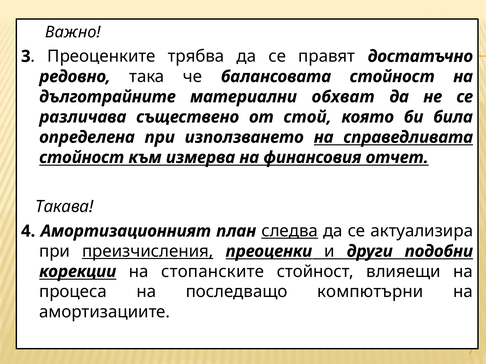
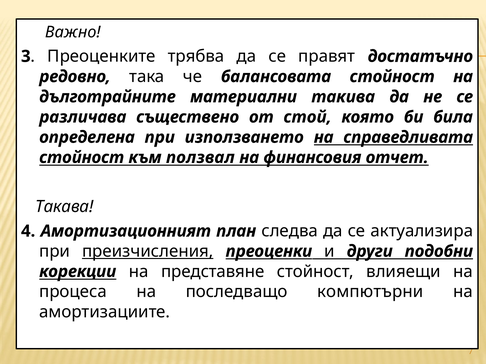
обхват: обхват -> такива
измерва: измерва -> ползвал
следва underline: present -> none
стопанските: стопанските -> представяне
